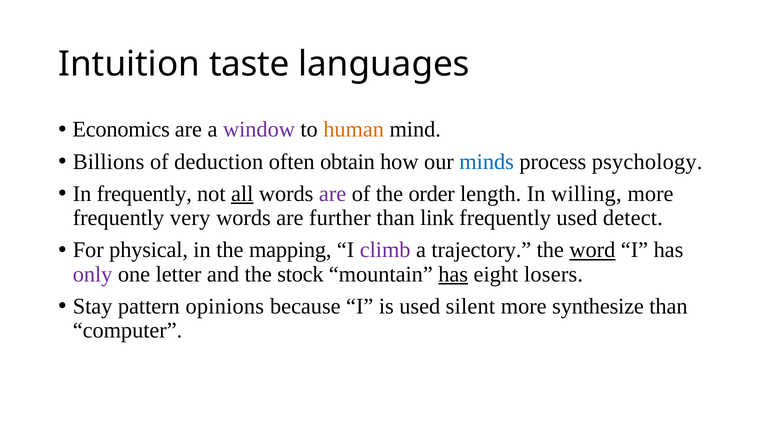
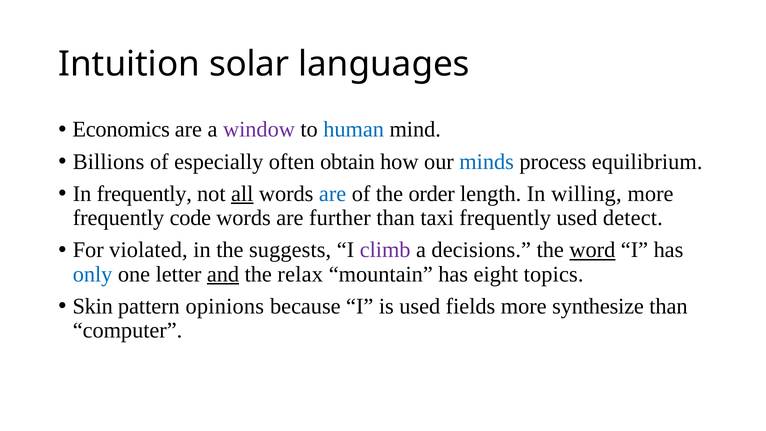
taste: taste -> solar
human colour: orange -> blue
deduction: deduction -> especially
psychology: psychology -> equilibrium
are at (333, 194) colour: purple -> blue
very: very -> code
link: link -> taxi
physical: physical -> violated
mapping: mapping -> suggests
trajectory: trajectory -> decisions
only colour: purple -> blue
and underline: none -> present
stock: stock -> relax
has at (453, 274) underline: present -> none
losers: losers -> topics
Stay: Stay -> Skin
silent: silent -> fields
